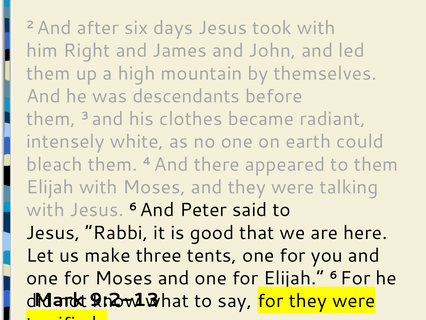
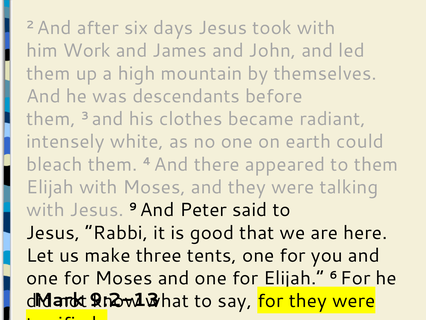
Right: Right -> Work
Jesus 6: 6 -> 9
